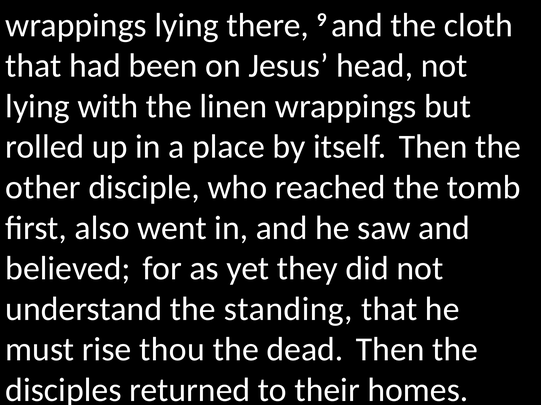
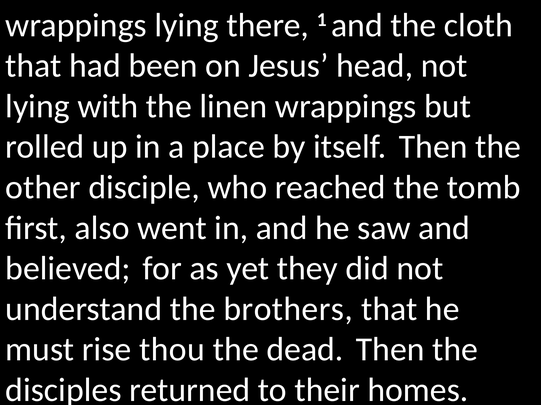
9: 9 -> 1
standing: standing -> brothers
